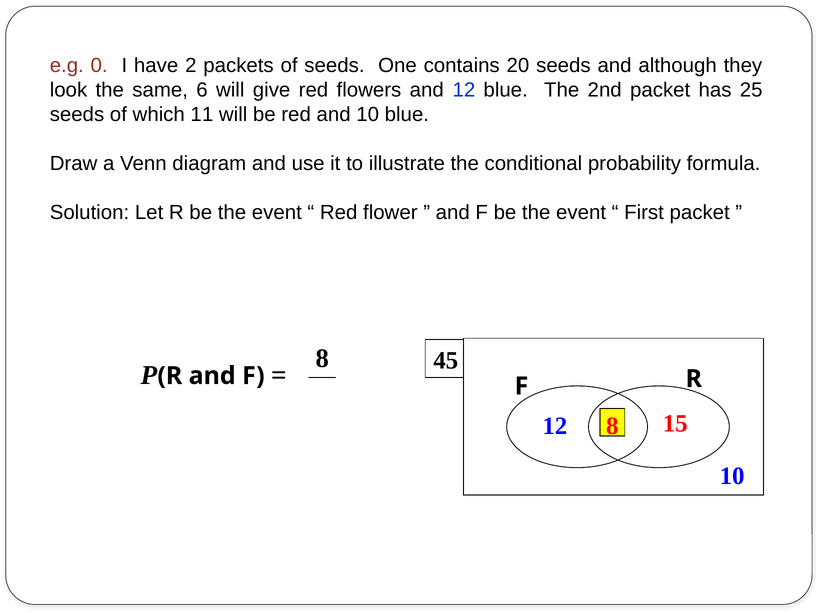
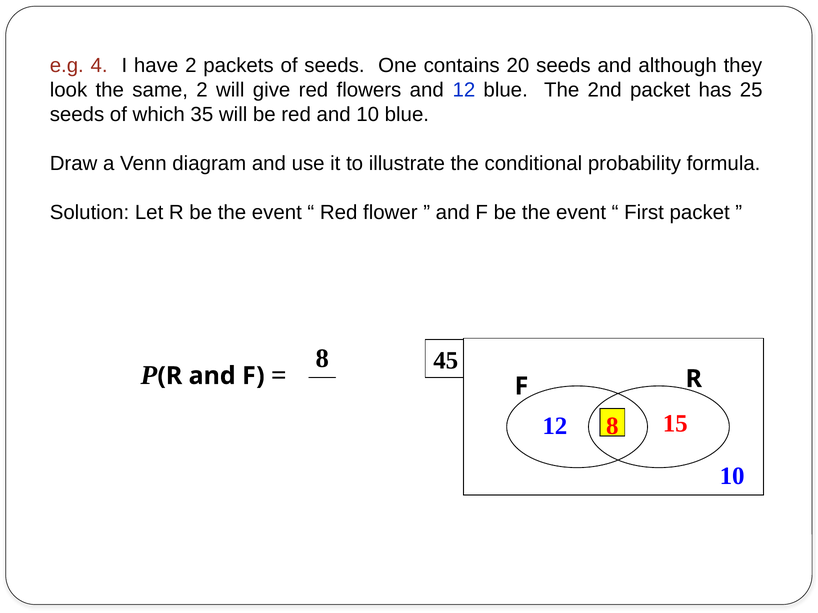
0: 0 -> 4
same 6: 6 -> 2
11: 11 -> 35
